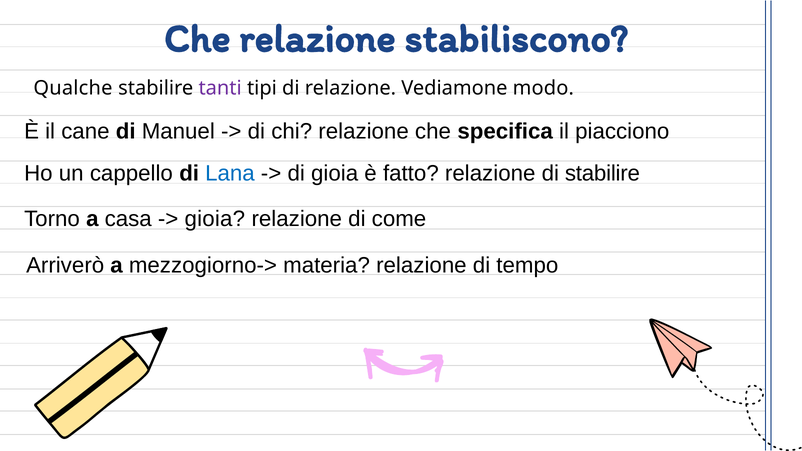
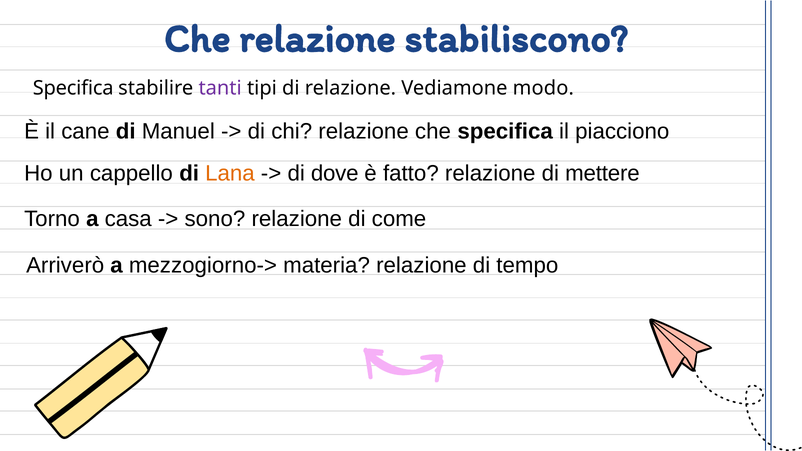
Qualche at (73, 88): Qualche -> Specifica
Lana colour: blue -> orange
di gioia: gioia -> dove
di stabilire: stabilire -> mettere
gioia at (215, 219): gioia -> sono
